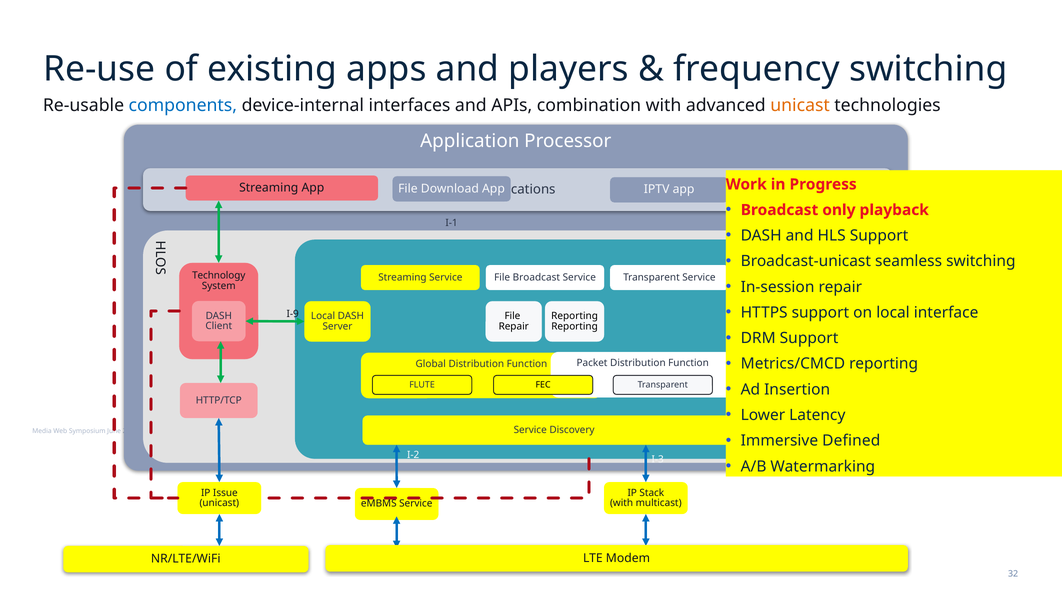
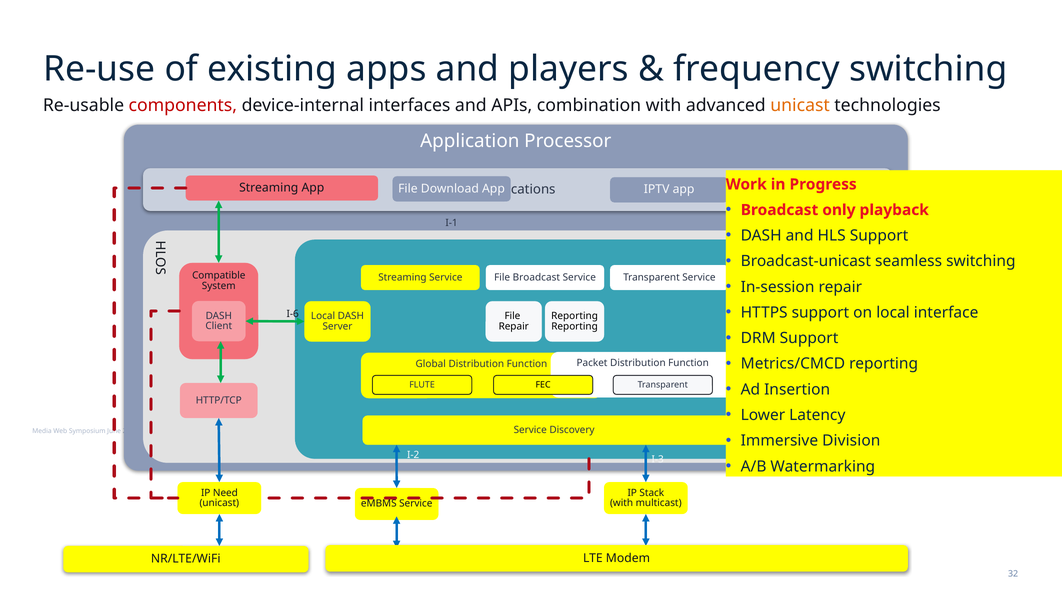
components colour: blue -> red
Technology: Technology -> Compatible
I-9: I-9 -> I-6
Defined: Defined -> Division
Issue: Issue -> Need
